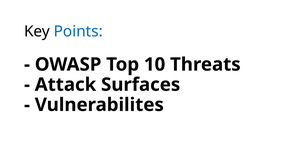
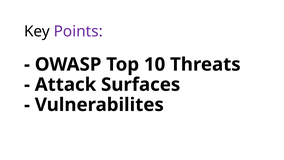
Points colour: blue -> purple
